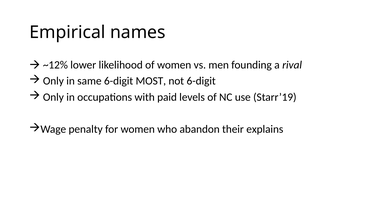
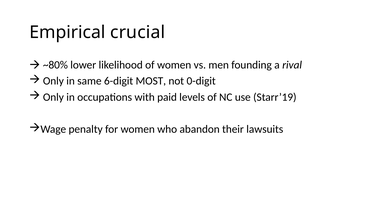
names: names -> crucial
~12%: ~12% -> ~80%
not 6-digit: 6-digit -> 0-digit
explains: explains -> lawsuits
